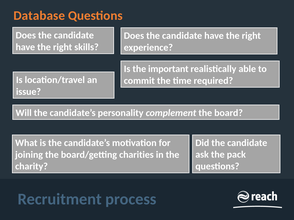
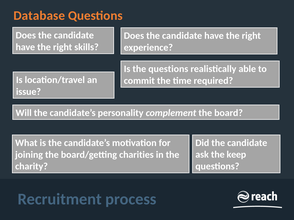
the important: important -> questions
pack: pack -> keep
